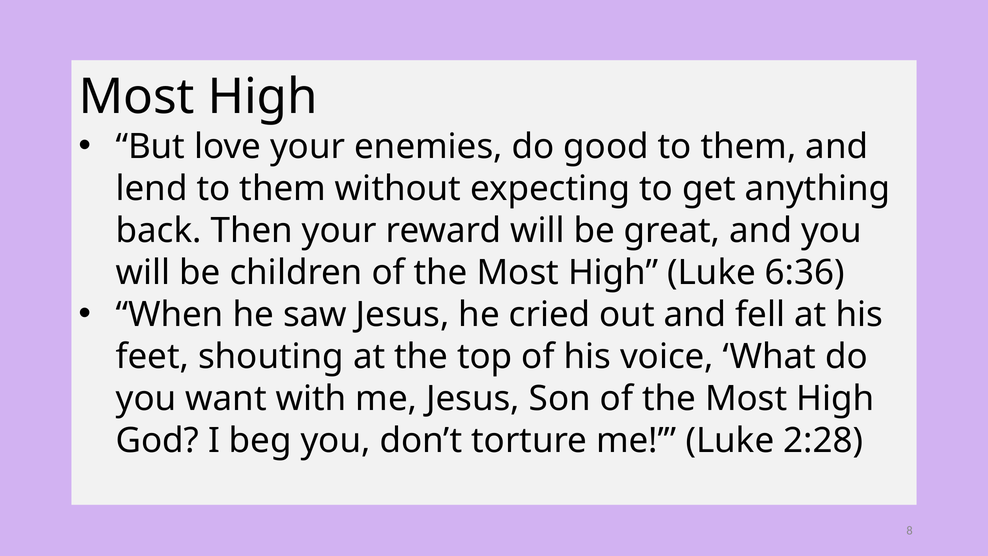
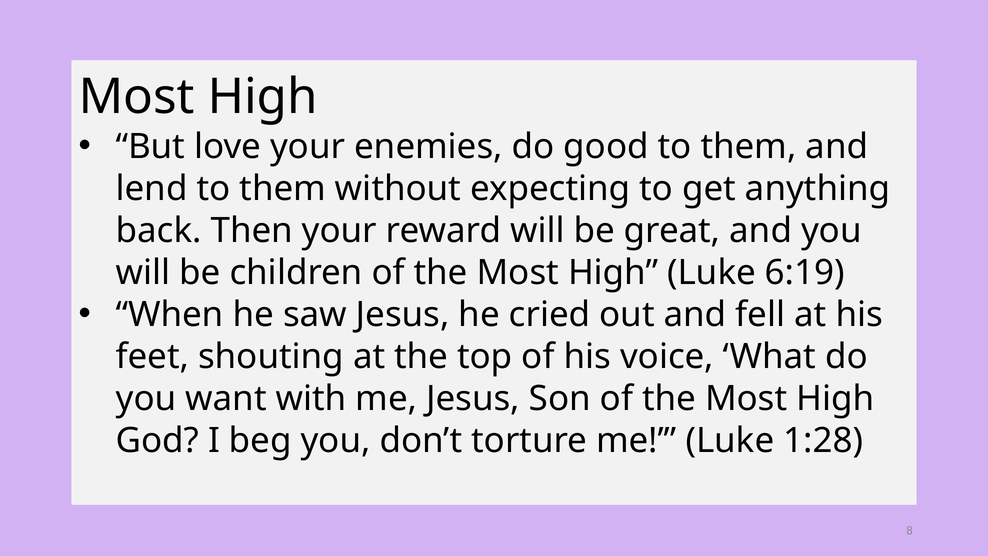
6:36: 6:36 -> 6:19
2:28: 2:28 -> 1:28
